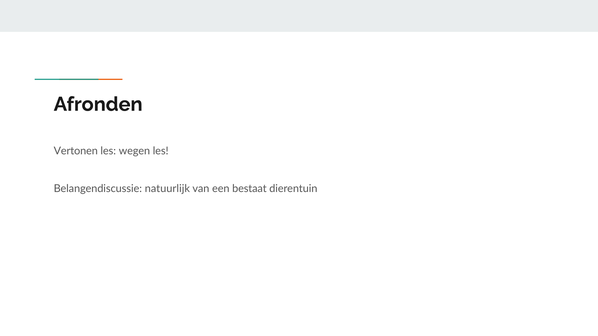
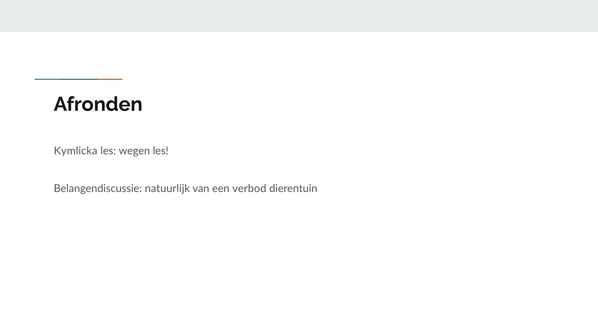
Vertonen: Vertonen -> Kymlicka
bestaat: bestaat -> verbod
